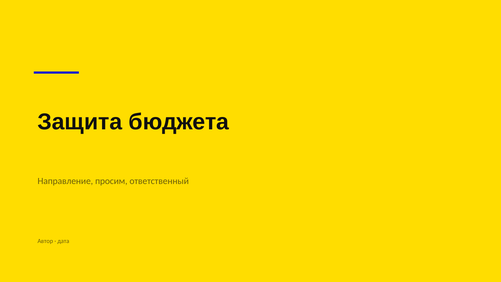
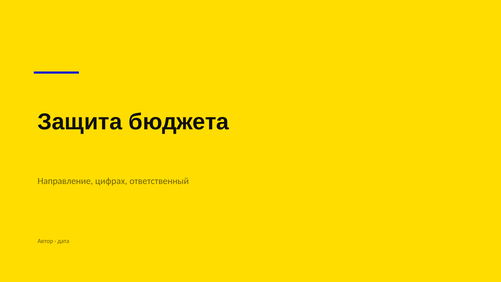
просим: просим -> цифрах
